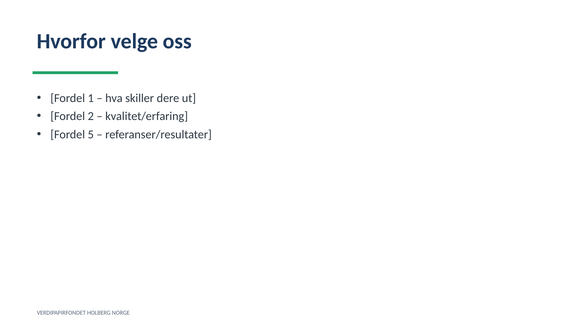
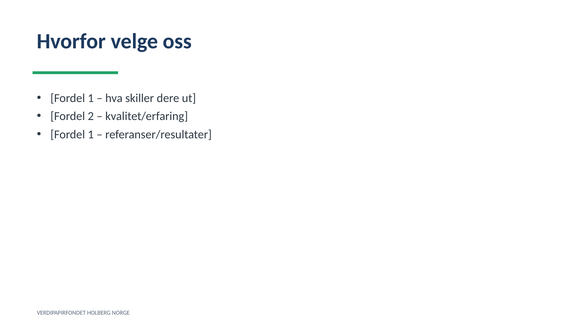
5 at (91, 134): 5 -> 1
